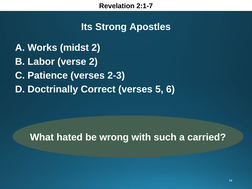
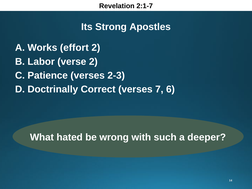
midst: midst -> effort
5: 5 -> 7
carried: carried -> deeper
